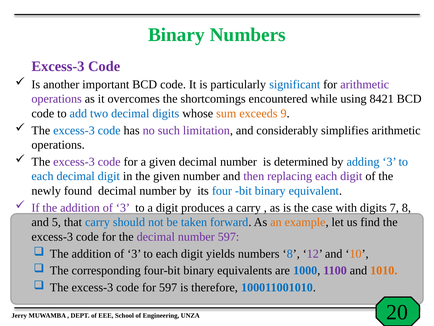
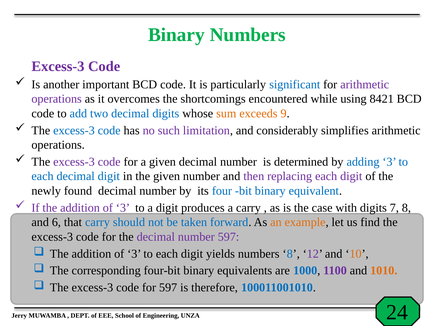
5: 5 -> 6
20: 20 -> 24
